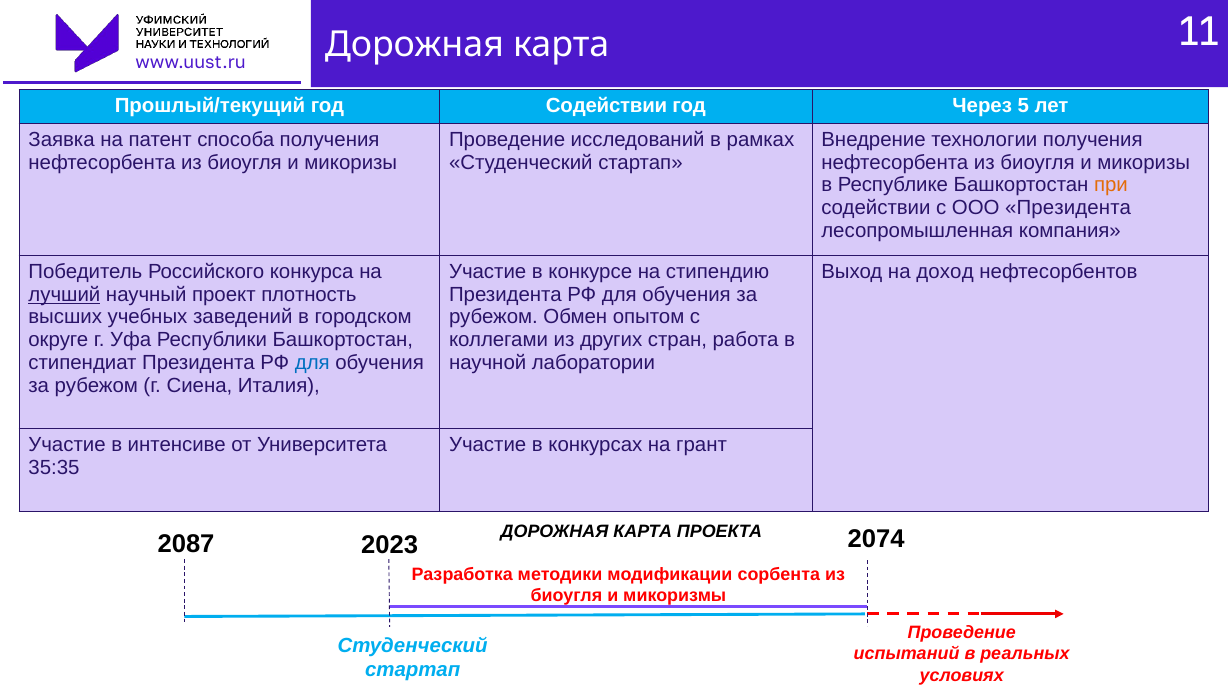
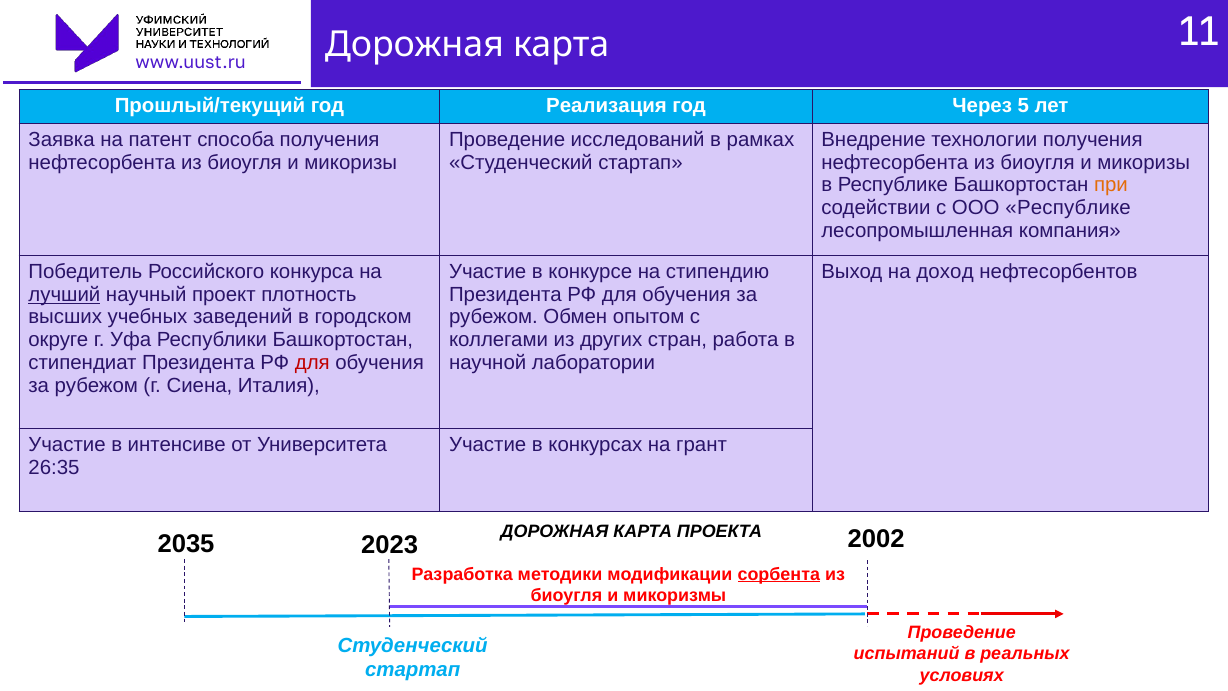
год Содействии: Содействии -> Реализация
ООО Президента: Президента -> Республике
для at (312, 363) colour: blue -> red
35:35: 35:35 -> 26:35
2087: 2087 -> 2035
2074: 2074 -> 2002
сорбента underline: none -> present
